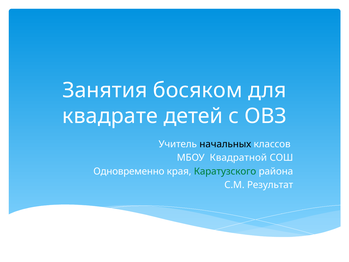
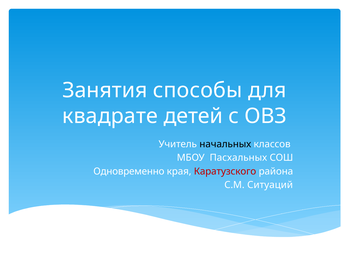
босяком: босяком -> способы
Квадратной: Квадратной -> Пасхальных
Каратузского colour: green -> red
Результат: Результат -> Ситуаций
